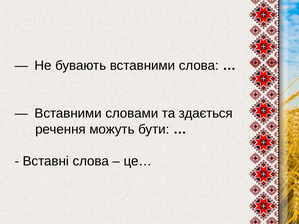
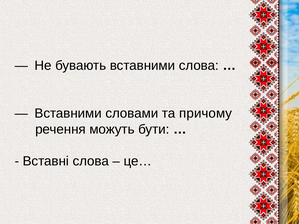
здається: здається -> причому
